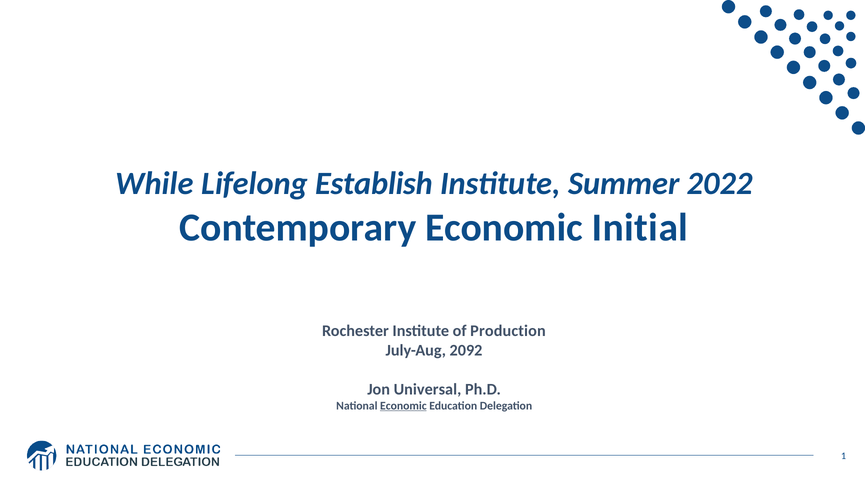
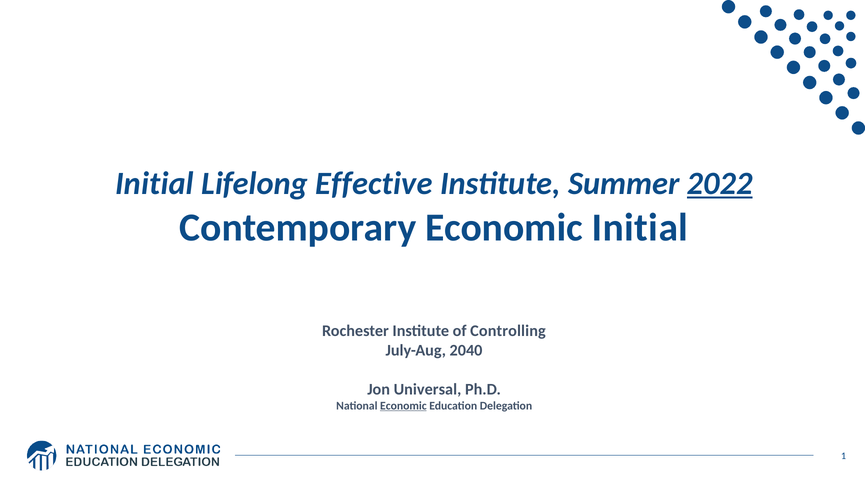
While at (155, 183): While -> Initial
Establish: Establish -> Effective
2022 underline: none -> present
Production: Production -> Controlling
2092: 2092 -> 2040
